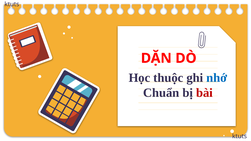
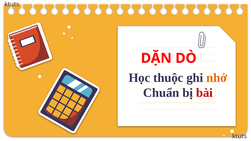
nhớ colour: blue -> orange
